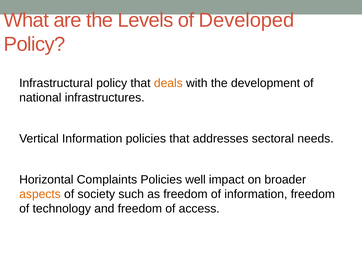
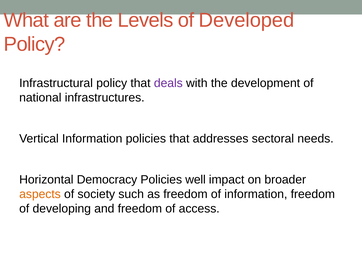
deals colour: orange -> purple
Complaints: Complaints -> Democracy
technology: technology -> developing
